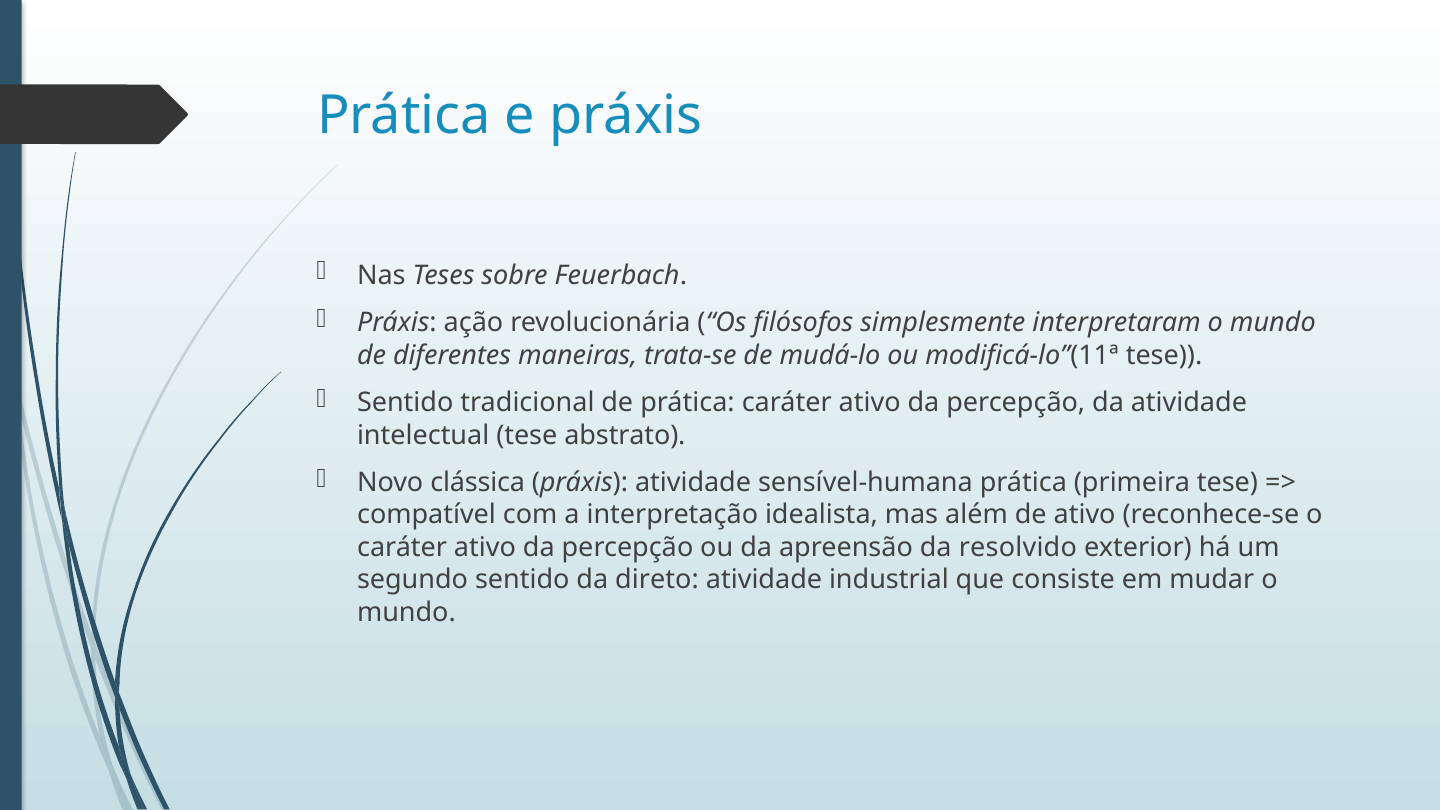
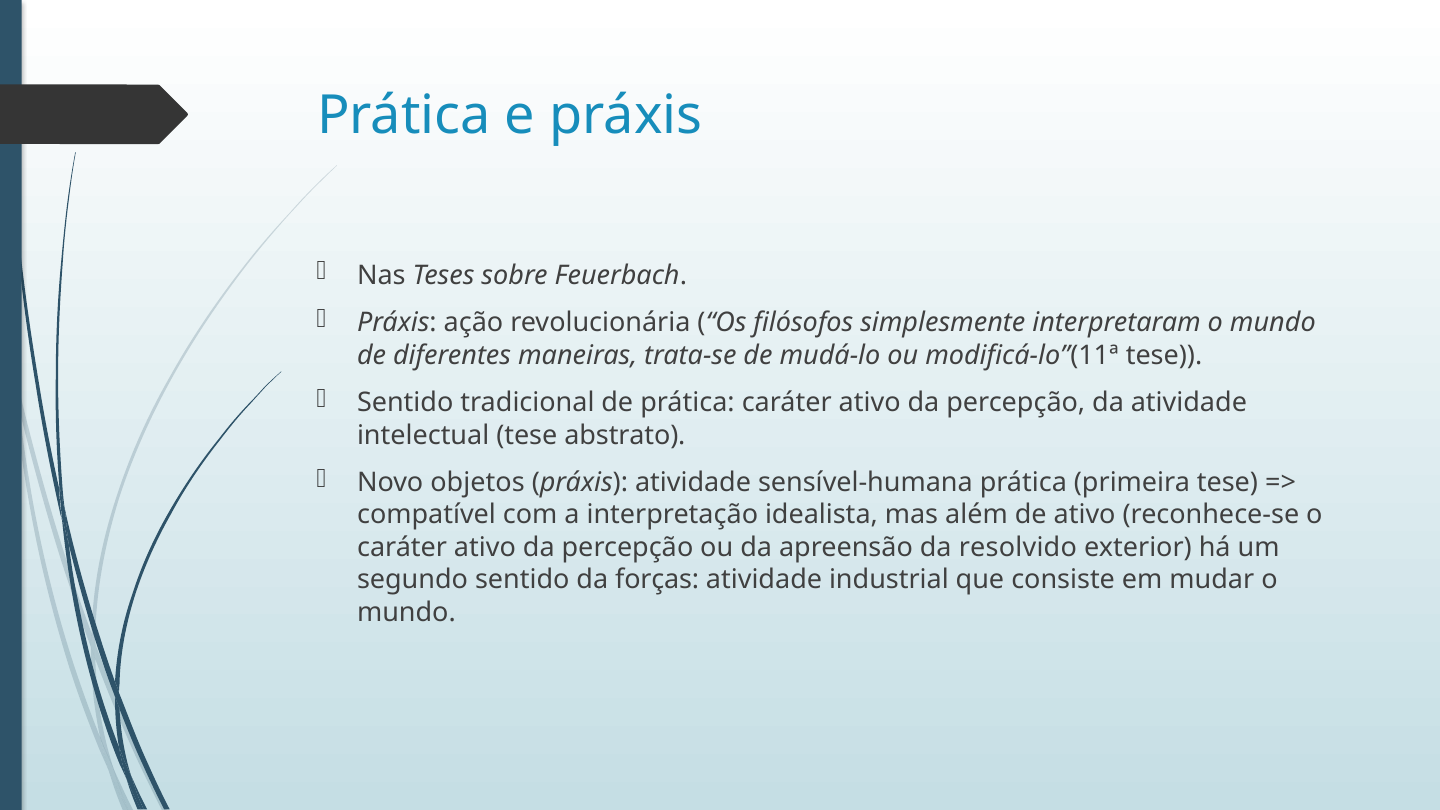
clássica: clássica -> objetos
direto: direto -> forças
